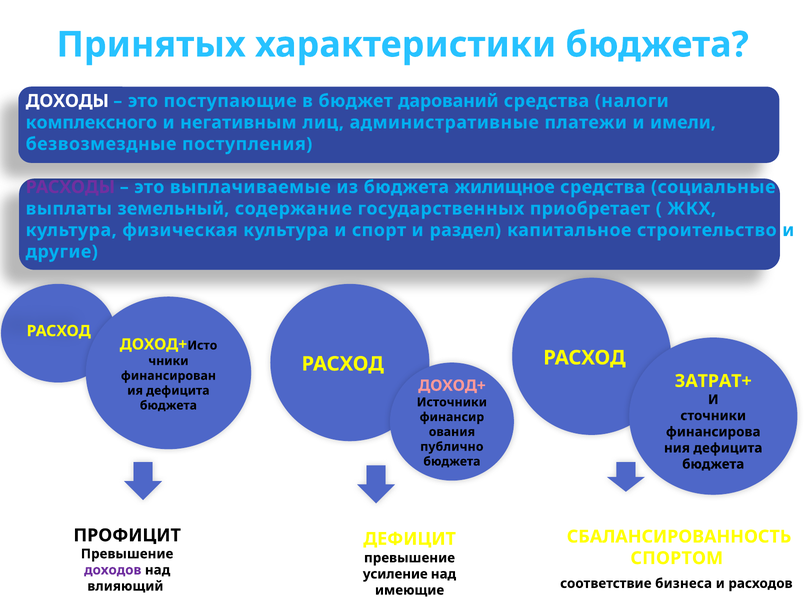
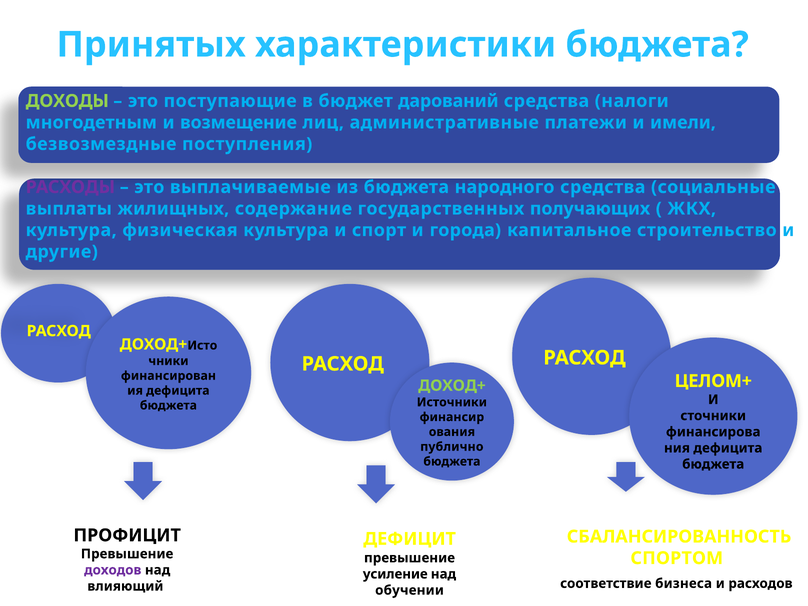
ДОХОДЫ colour: white -> light green
комплексного: комплексного -> многодетным
негативным: негативным -> возмещение
жилищное: жилищное -> народного
земельный: земельный -> жилищных
приобретает: приобретает -> получающих
раздел: раздел -> города
ЗАТРАТ+: ЗАТРАТ+ -> ЦЕЛОМ+
ДОХОД+ colour: pink -> light green
имеющие: имеющие -> обучении
